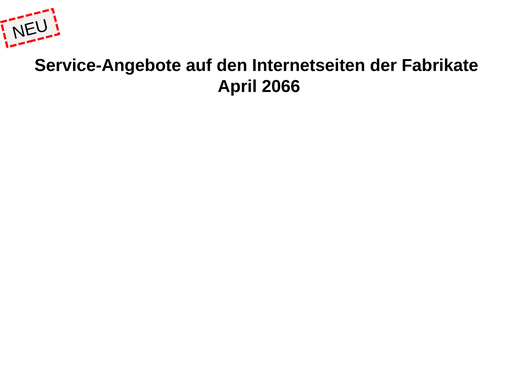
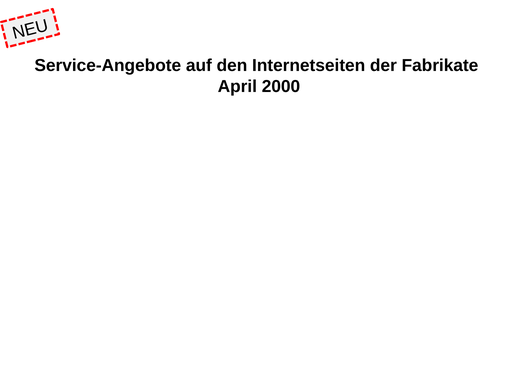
2066: 2066 -> 2000
